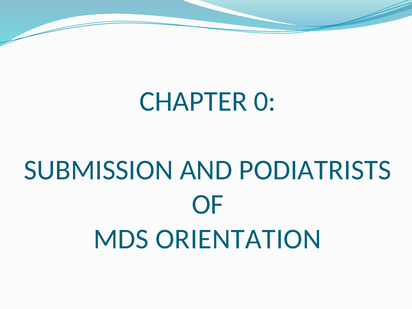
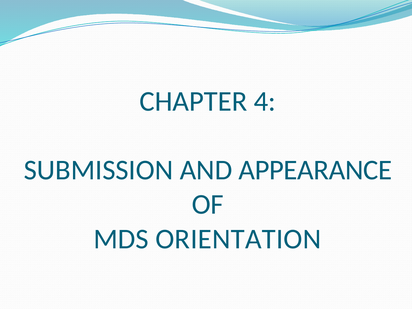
0: 0 -> 4
PODIATRISTS: PODIATRISTS -> APPEARANCE
